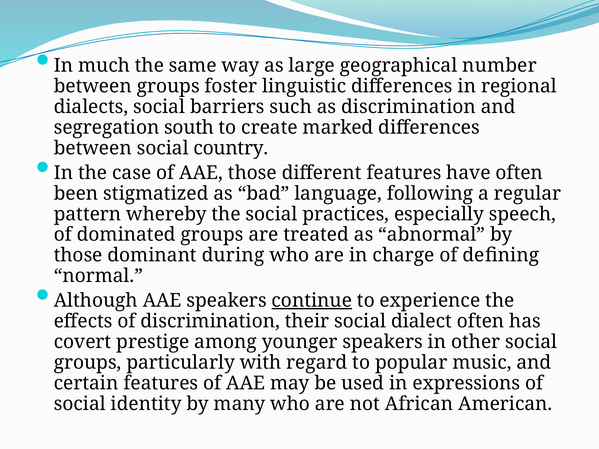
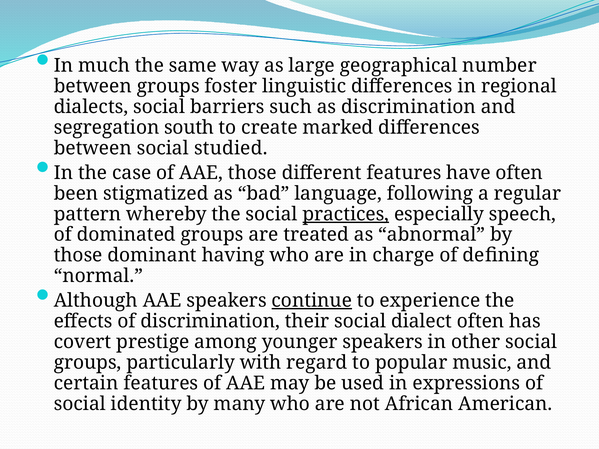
country: country -> studied
practices underline: none -> present
during: during -> having
